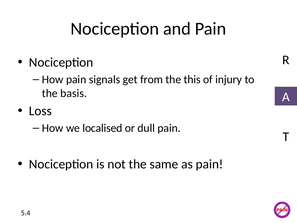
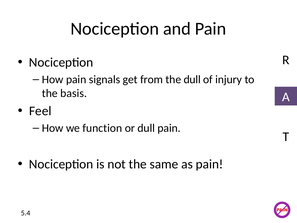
the this: this -> dull
Loss: Loss -> Feel
localised: localised -> function
